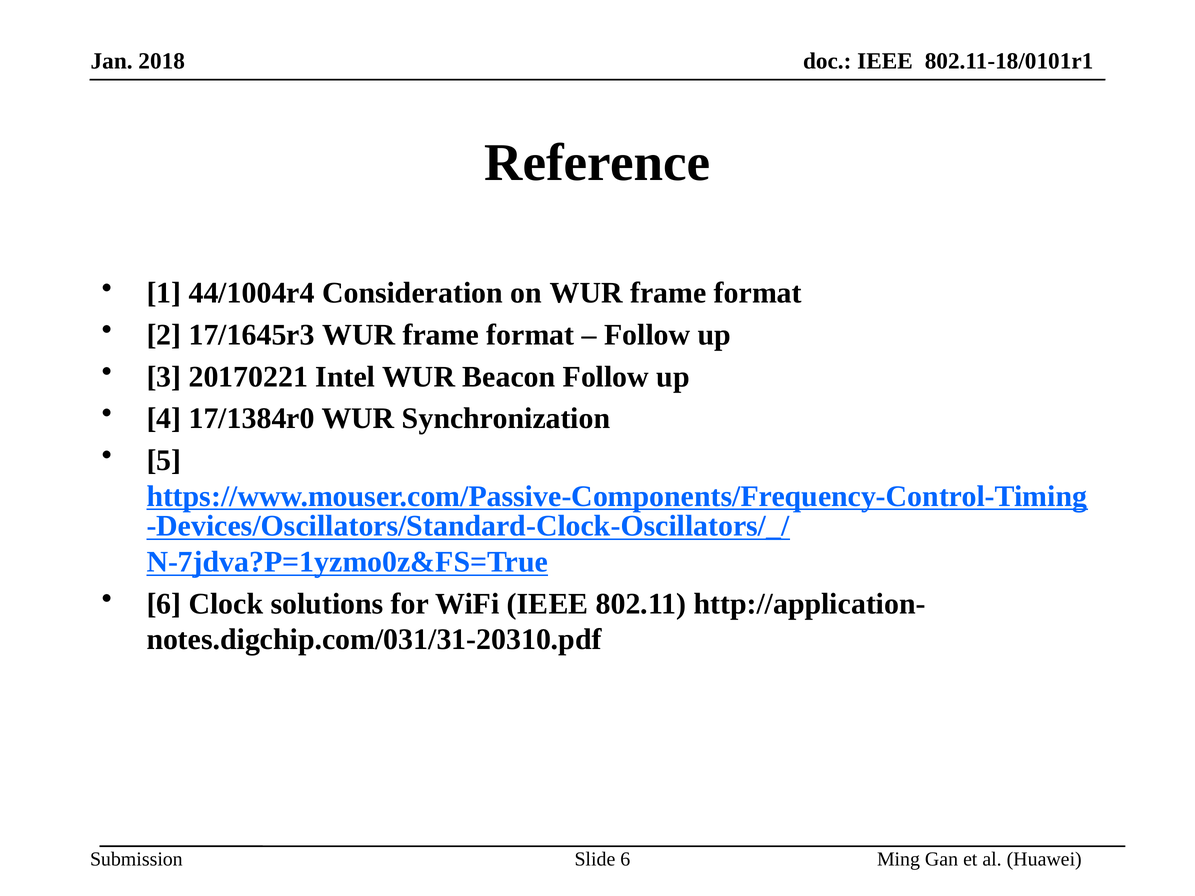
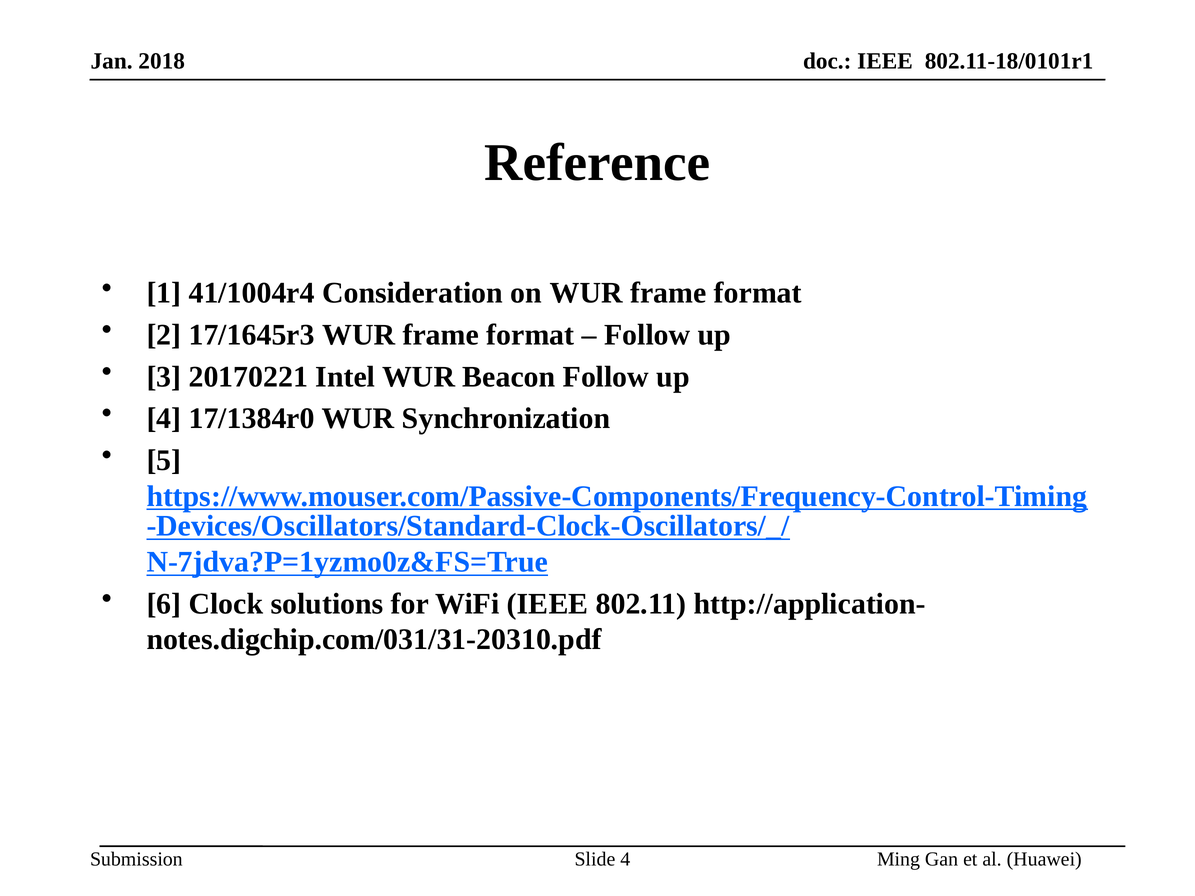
44/1004r4: 44/1004r4 -> 41/1004r4
Slide 6: 6 -> 4
